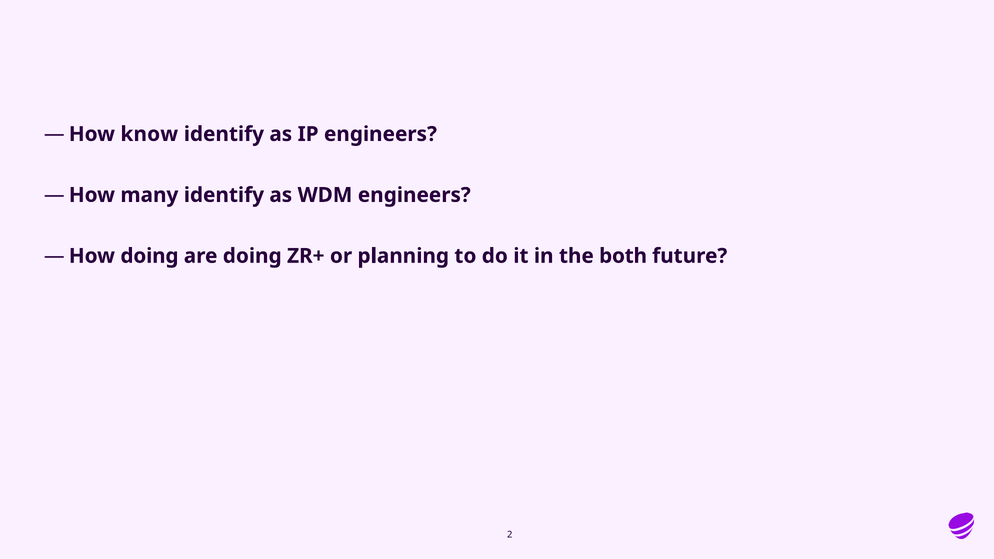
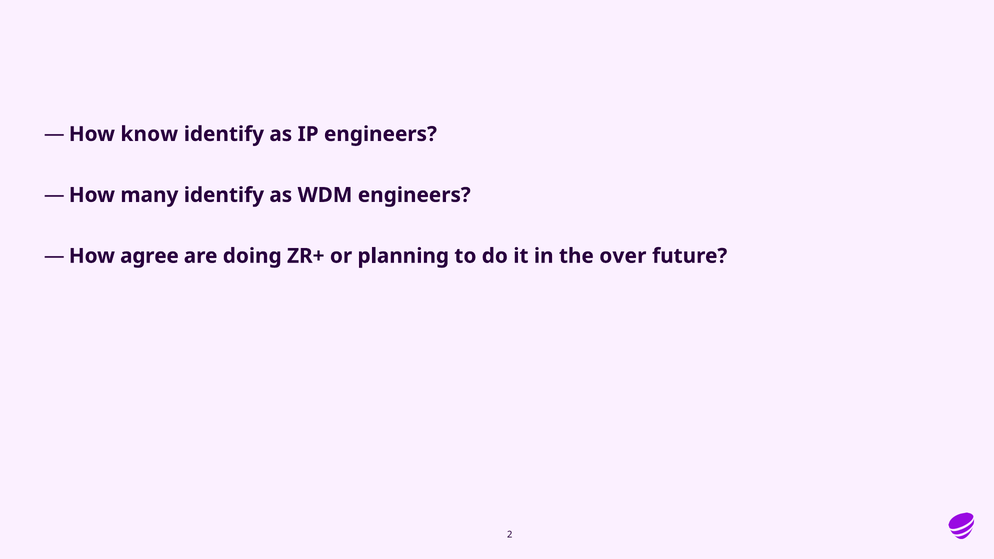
How doing: doing -> agree
both: both -> over
